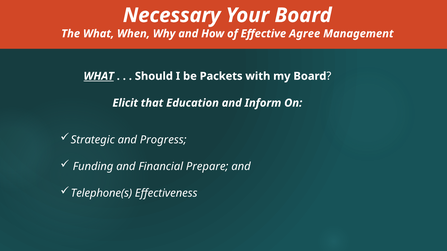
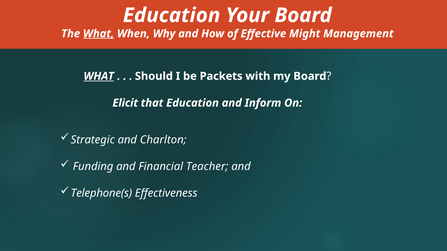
Necessary at (172, 15): Necessary -> Education
What at (99, 34) underline: none -> present
Agree: Agree -> Might
Progress: Progress -> Charlton
Prepare: Prepare -> Teacher
